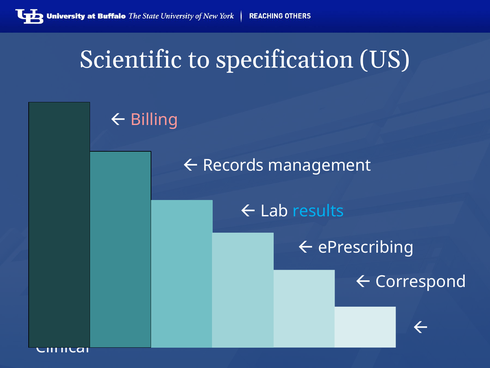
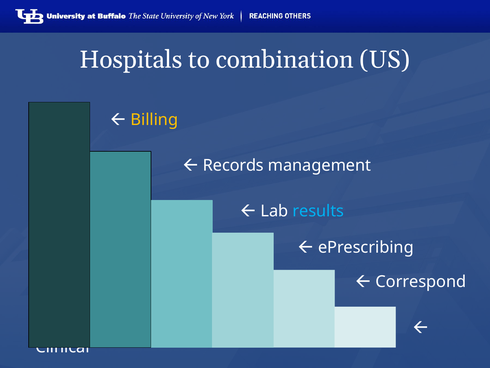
Scientific: Scientific -> Hospitals
specification: specification -> combination
Billing colour: pink -> yellow
